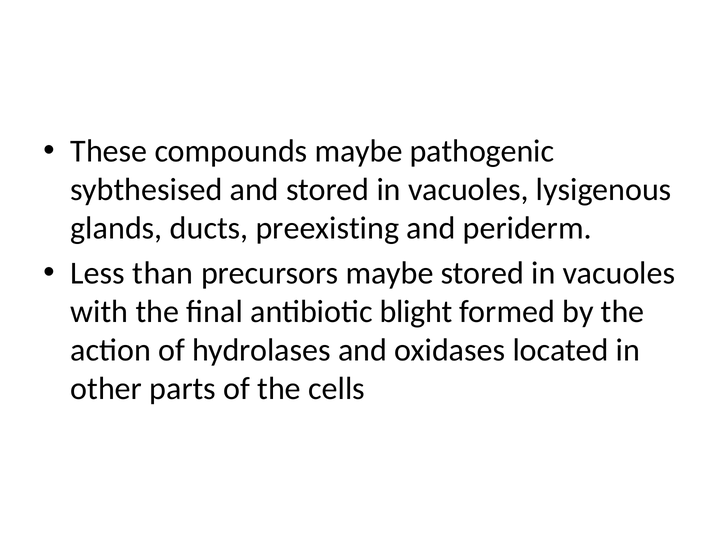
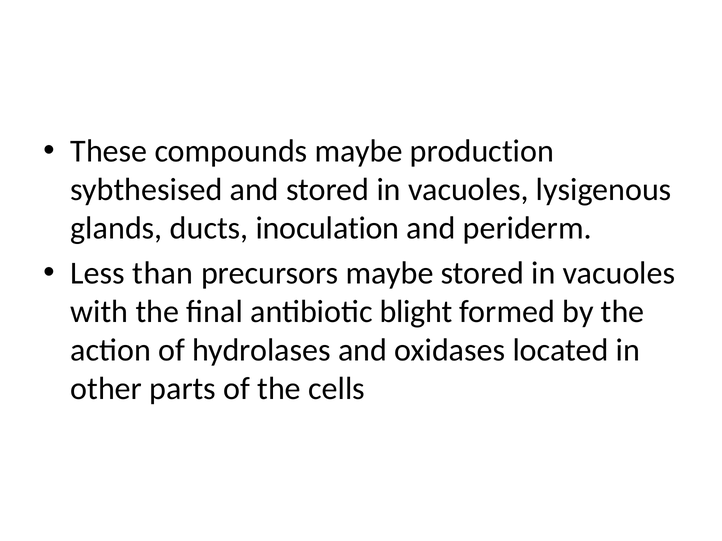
pathogenic: pathogenic -> production
preexisting: preexisting -> inoculation
